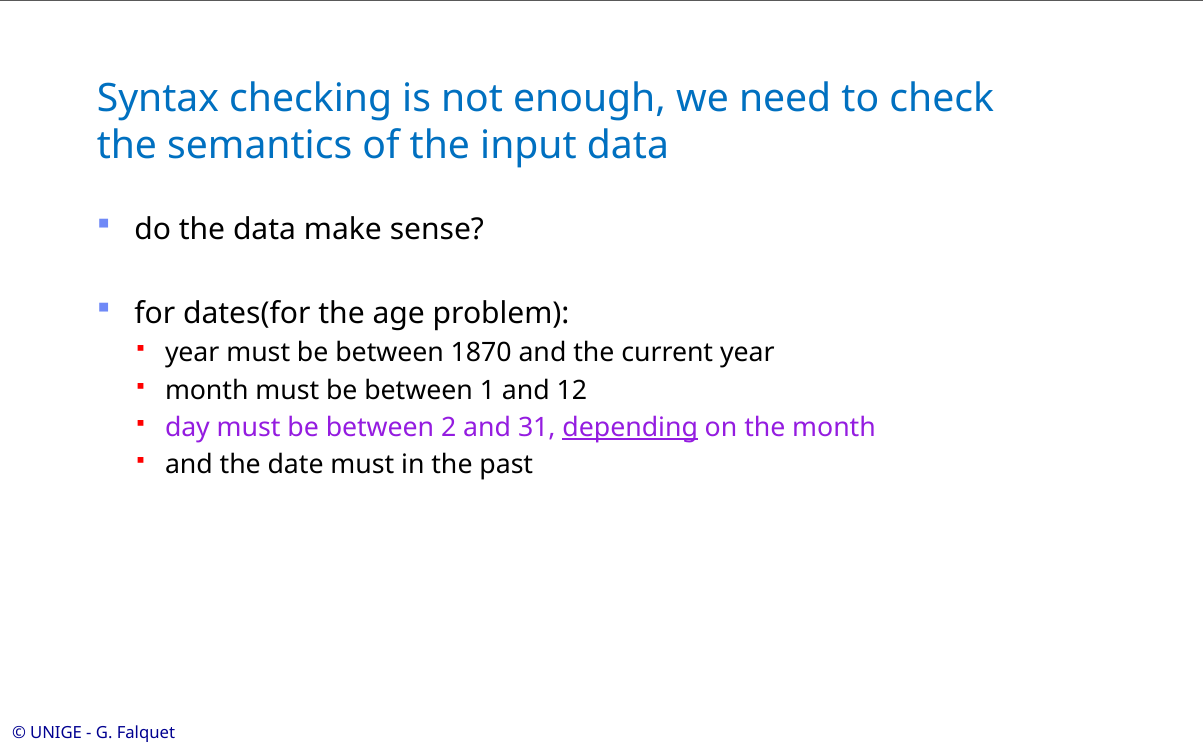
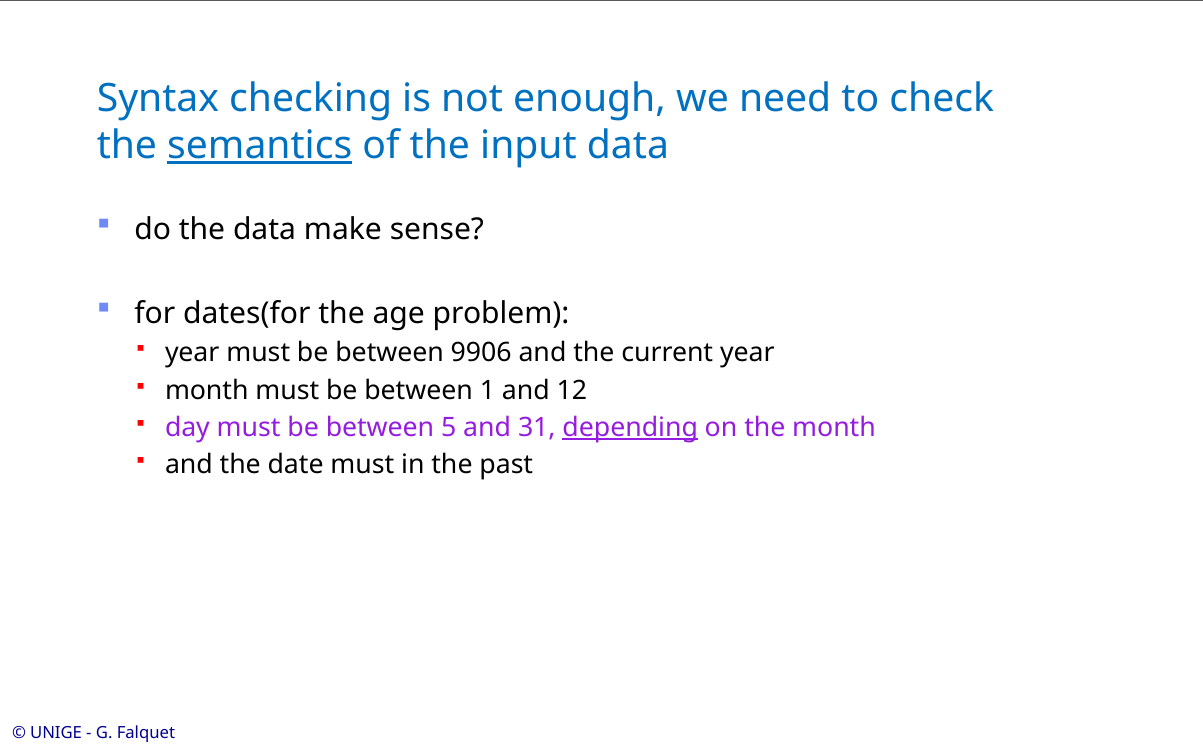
semantics underline: none -> present
1870: 1870 -> 9906
2: 2 -> 5
